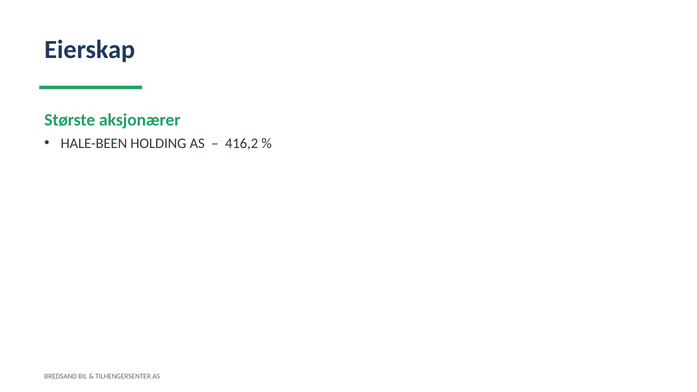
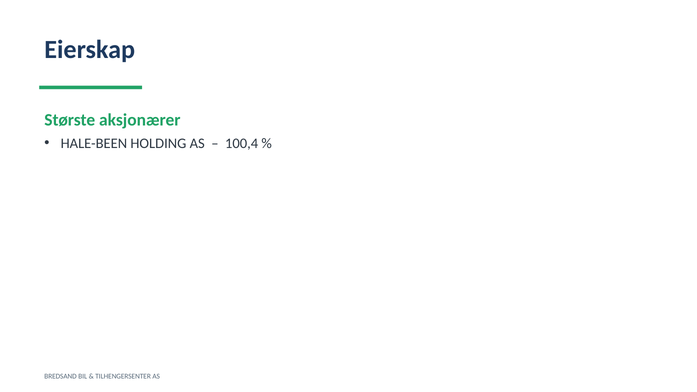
416,2: 416,2 -> 100,4
